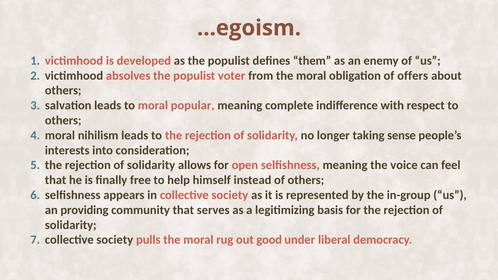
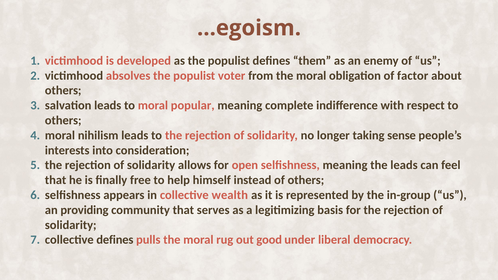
offers: offers -> factor
the voice: voice -> leads
in collective society: society -> wealth
society at (115, 240): society -> defines
